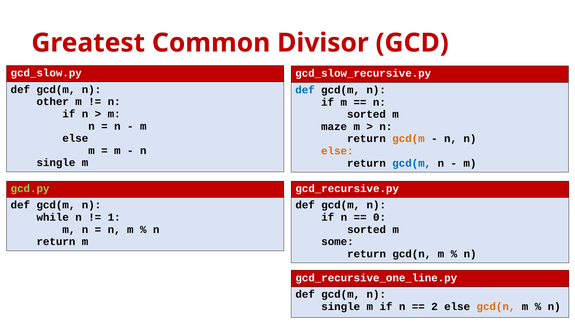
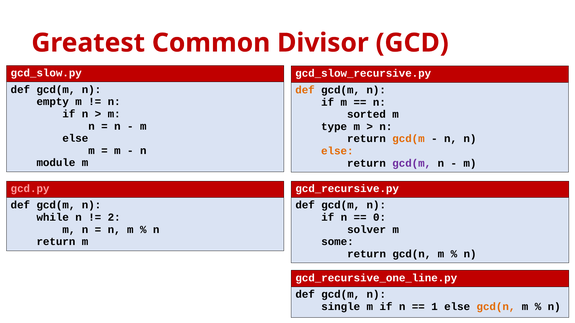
def at (305, 90) colour: blue -> orange
other: other -> empty
maze: maze -> type
single at (56, 163): single -> module
gcd(m at (412, 163) colour: blue -> purple
gcd.py colour: light green -> pink
1: 1 -> 2
sorted at (367, 230): sorted -> solver
2: 2 -> 1
